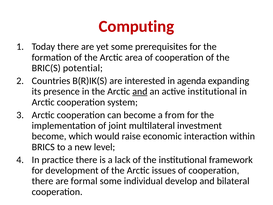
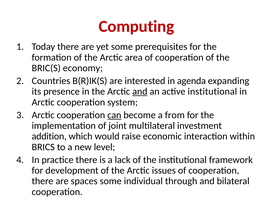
potential: potential -> economy
can underline: none -> present
become at (49, 136): become -> addition
formal: formal -> spaces
develop: develop -> through
